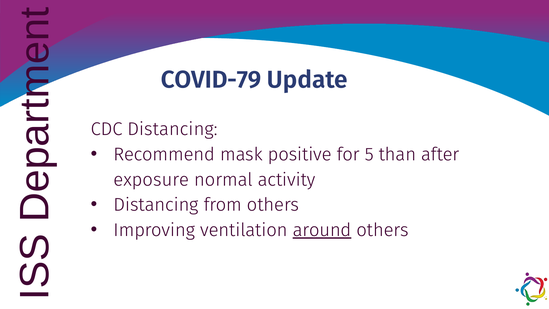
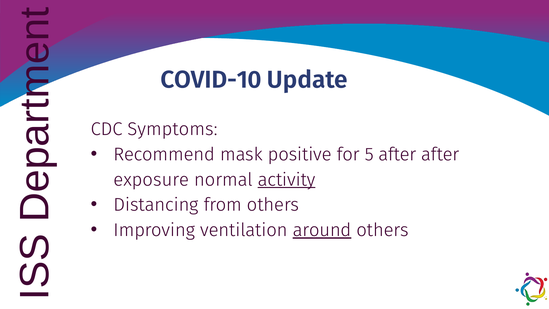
COVID-79: COVID-79 -> COVID-10
CDC Distancing: Distancing -> Symptoms
5 than: than -> after
activity underline: none -> present
